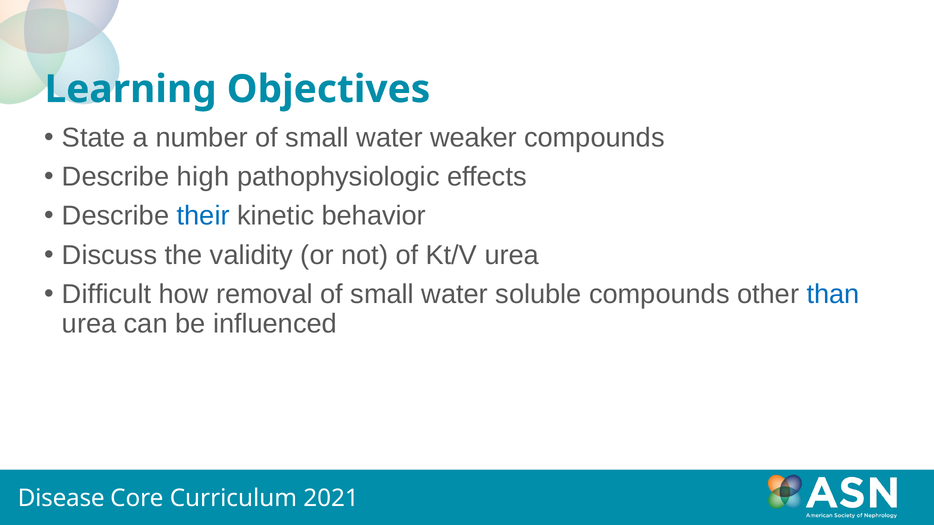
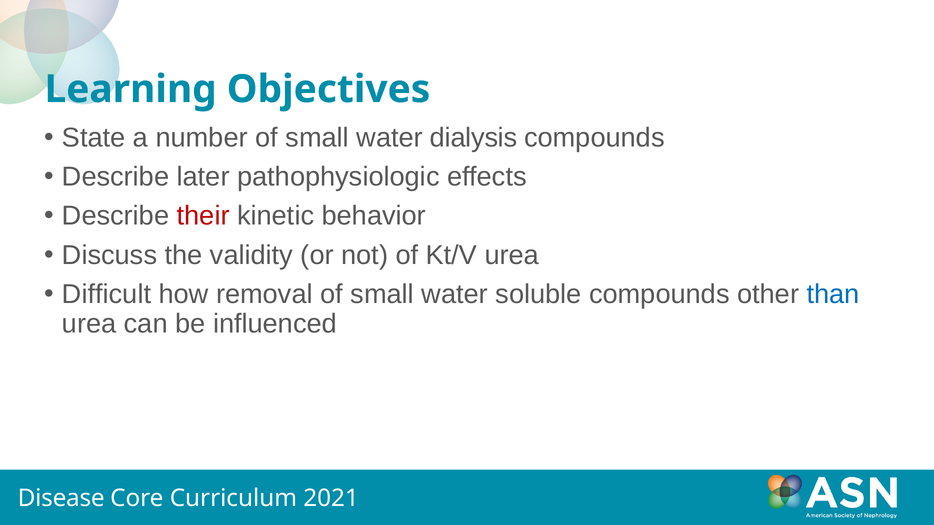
weaker: weaker -> dialysis
high: high -> later
their colour: blue -> red
